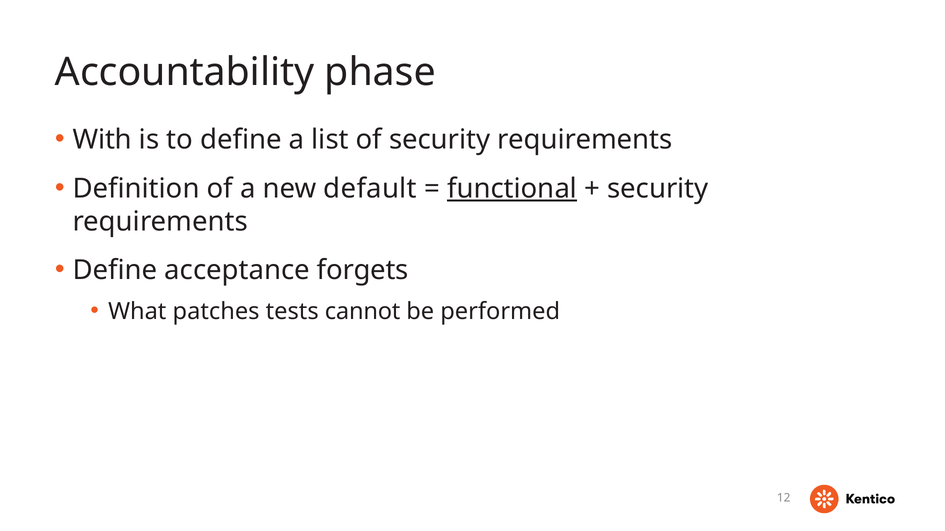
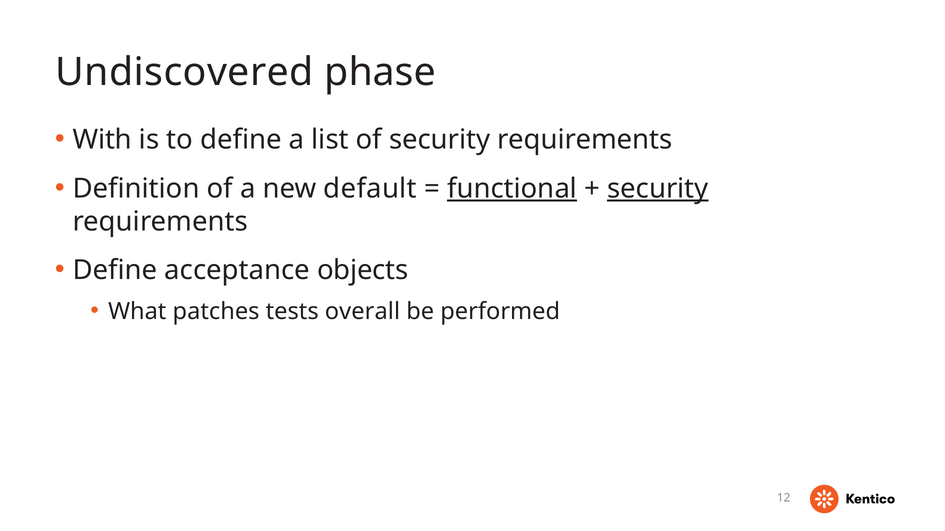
Accountability: Accountability -> Undiscovered
security at (658, 189) underline: none -> present
forgets: forgets -> objects
cannot: cannot -> overall
